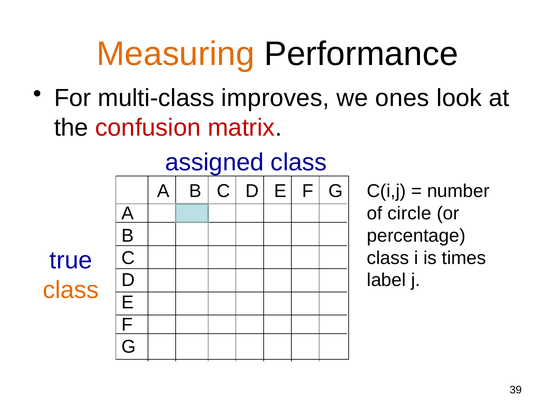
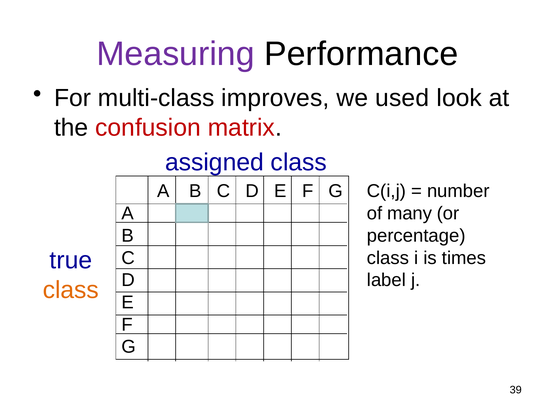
Measuring colour: orange -> purple
ones: ones -> used
circle: circle -> many
